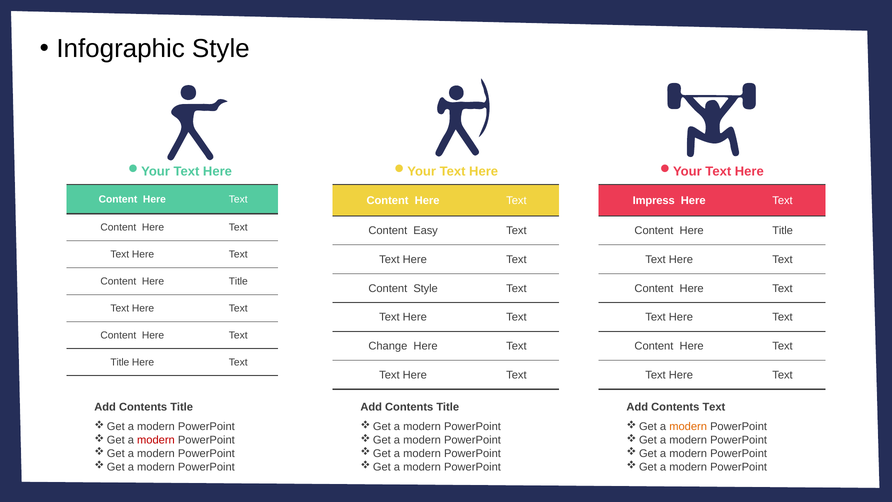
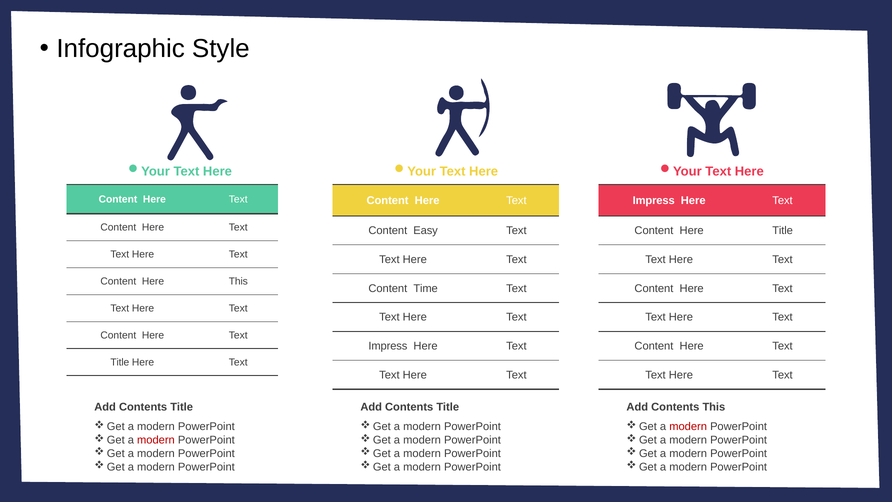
Title at (238, 281): Title -> This
Content Style: Style -> Time
Change at (388, 346): Change -> Impress
Contents Text: Text -> This
modern at (688, 427) colour: orange -> red
